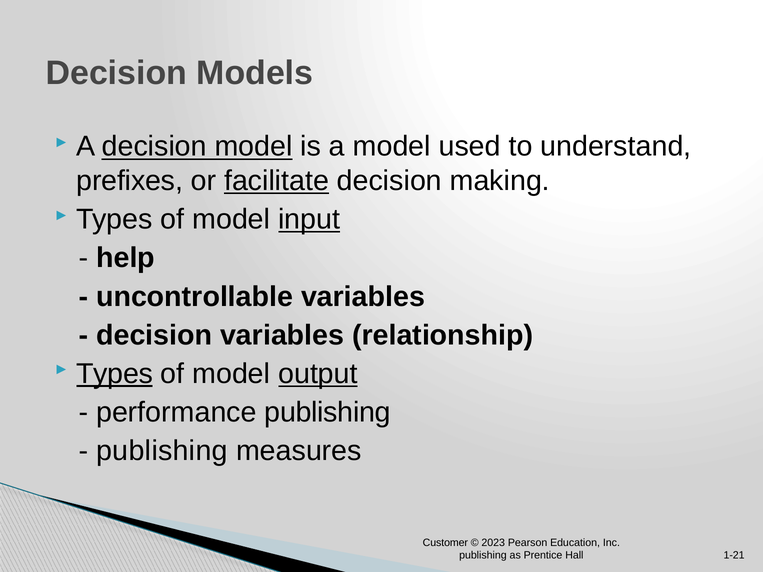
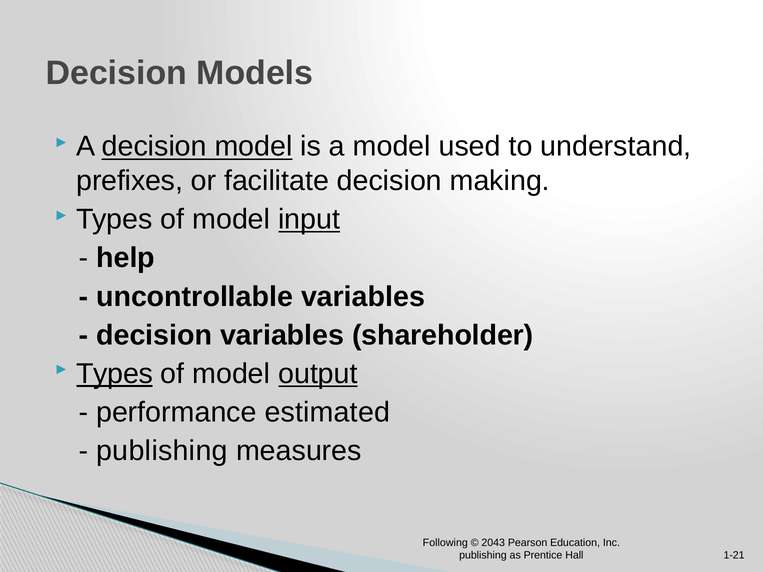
facilitate underline: present -> none
relationship: relationship -> shareholder
performance publishing: publishing -> estimated
Customer: Customer -> Following
2023: 2023 -> 2043
